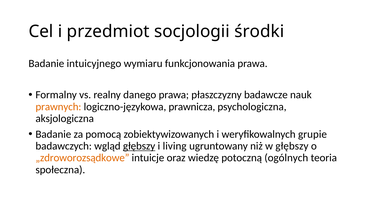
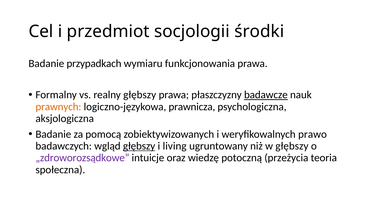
intuicyjnego: intuicyjnego -> przypadkach
realny danego: danego -> głębszy
badawcze underline: none -> present
grupie: grupie -> prawo
„zdroworozsądkowe colour: orange -> purple
ogólnych: ogólnych -> przeżycia
